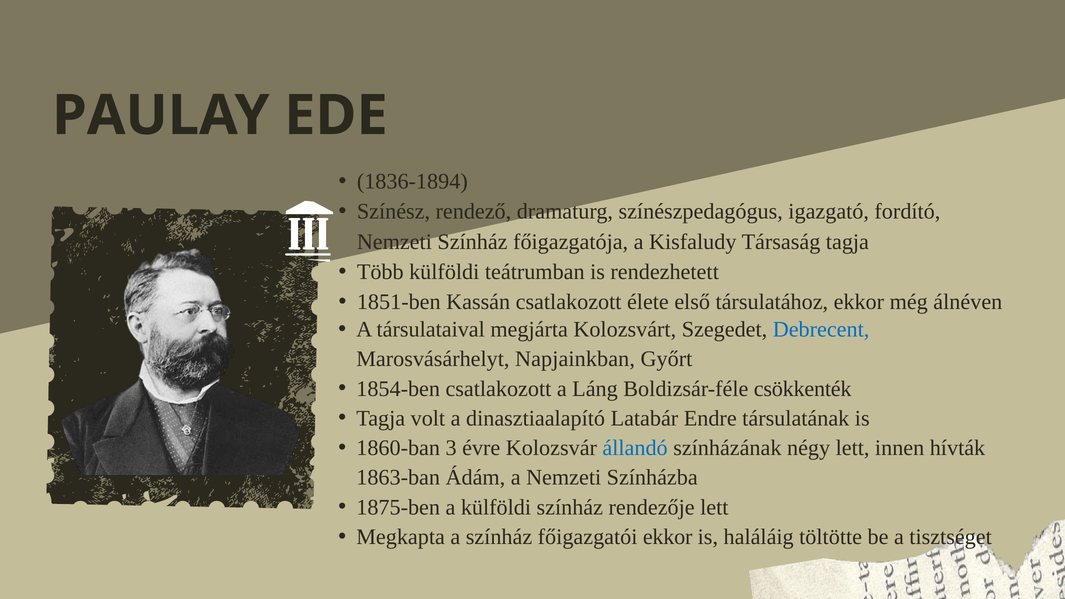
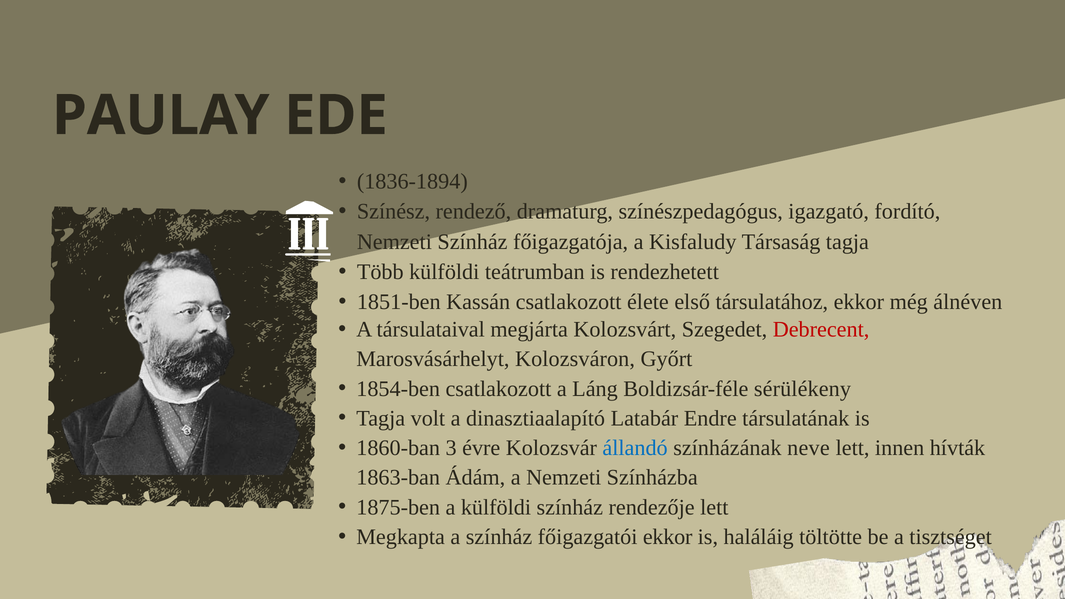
Debrecent colour: blue -> red
Napjainkban: Napjainkban -> Kolozsváron
csökkenték: csökkenték -> sérülékeny
négy: négy -> neve
